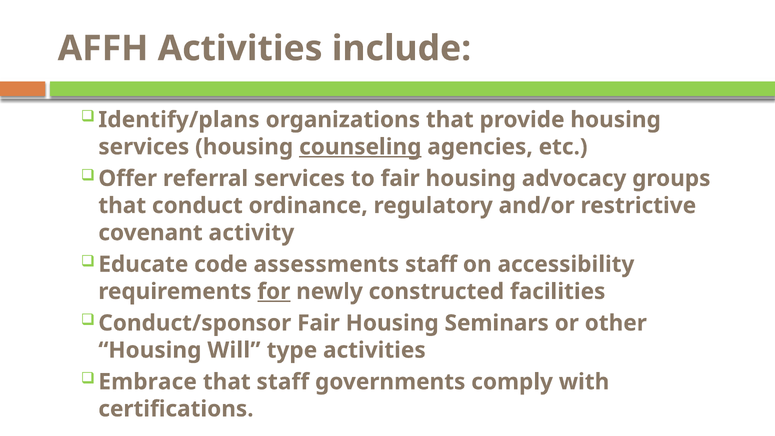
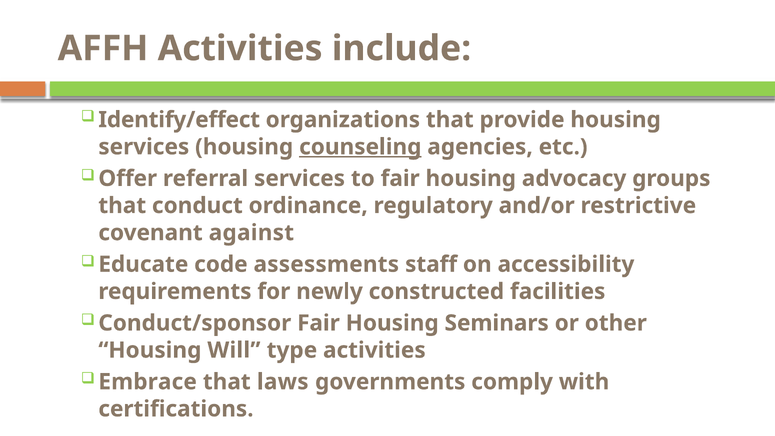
Identify/plans: Identify/plans -> Identify/effect
activity: activity -> against
for underline: present -> none
that staff: staff -> laws
